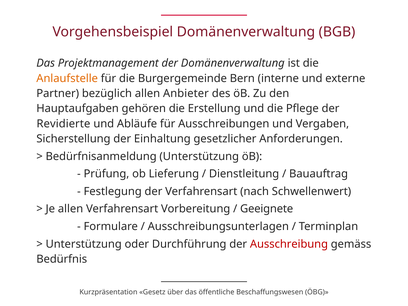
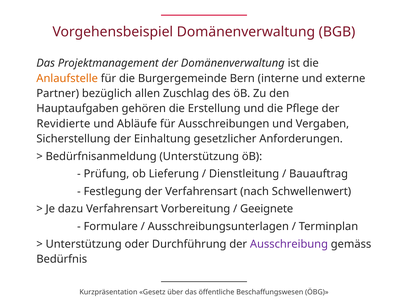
Anbieter: Anbieter -> Zuschlag
Je allen: allen -> dazu
Ausschreibung colour: red -> purple
